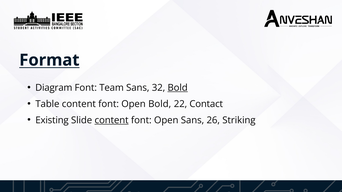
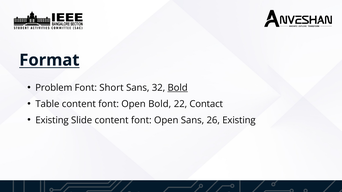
Diagram: Diagram -> Problem
Team: Team -> Short
content at (112, 120) underline: present -> none
26 Striking: Striking -> Existing
